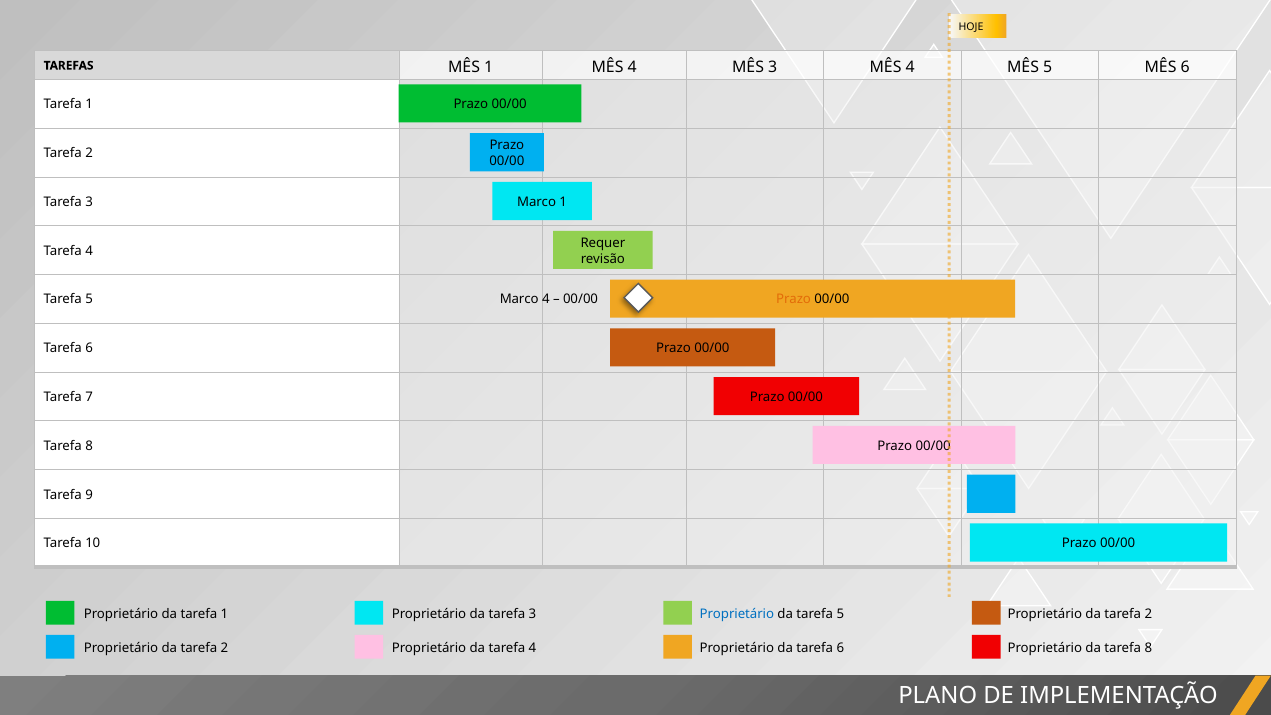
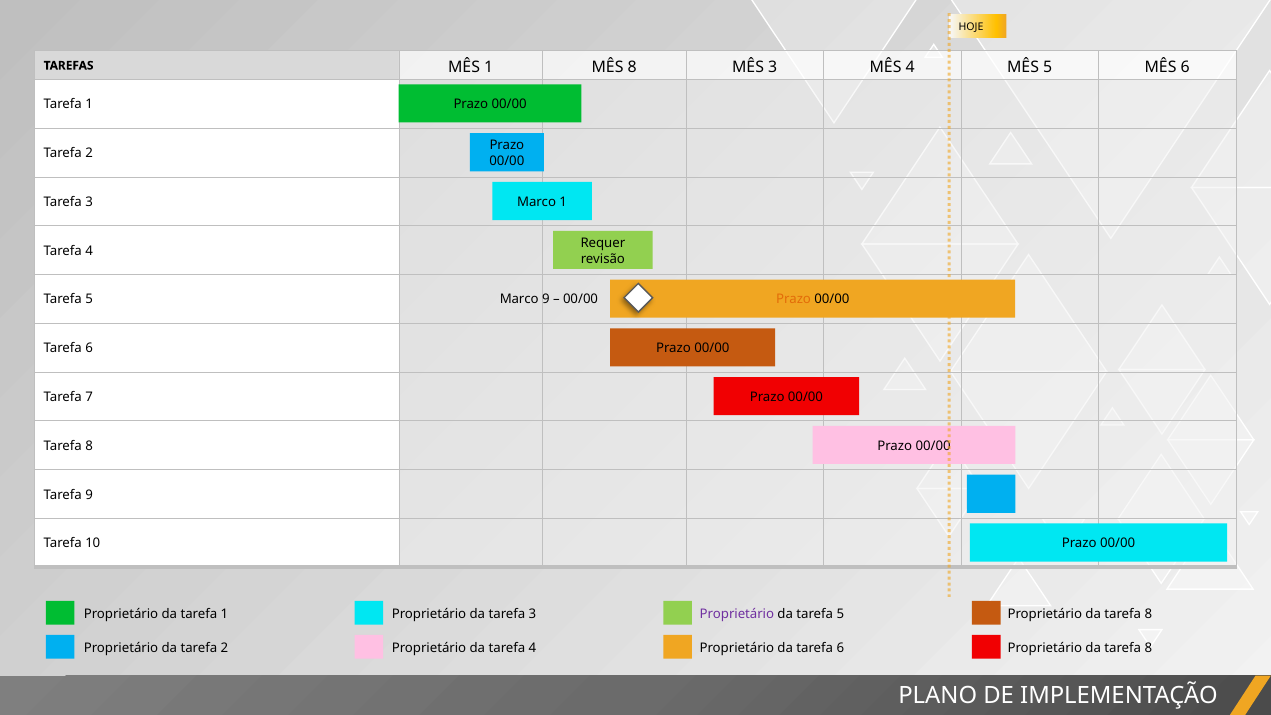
1 MÊS 4: 4 -> 8
Marco 4: 4 -> 9
Proprietário at (737, 614) colour: blue -> purple
2 at (1148, 614): 2 -> 8
